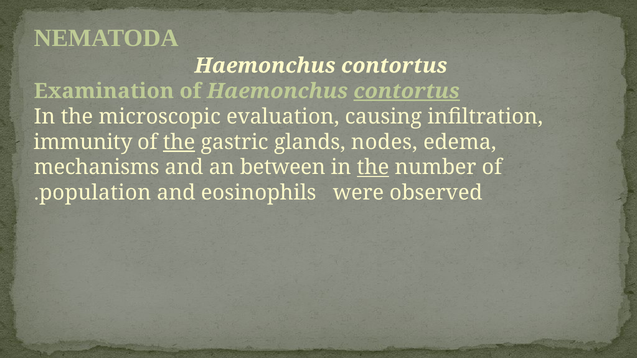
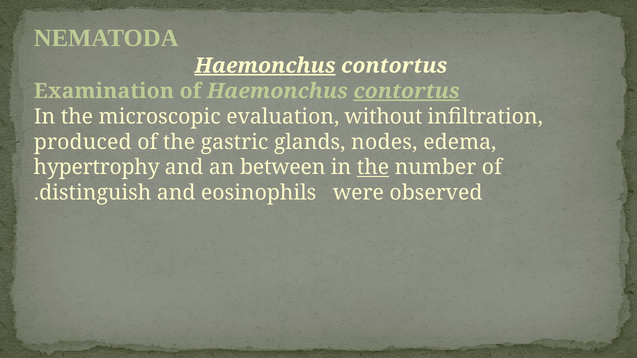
Haemonchus at (265, 66) underline: none -> present
causing: causing -> without
immunity: immunity -> produced
the at (179, 142) underline: present -> none
mechanisms: mechanisms -> hypertrophy
population: population -> distinguish
